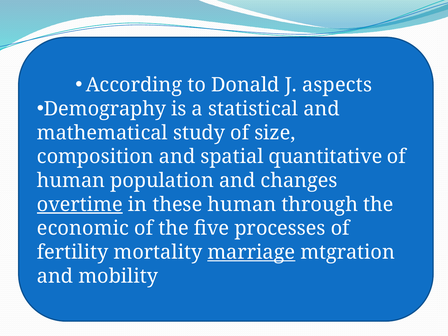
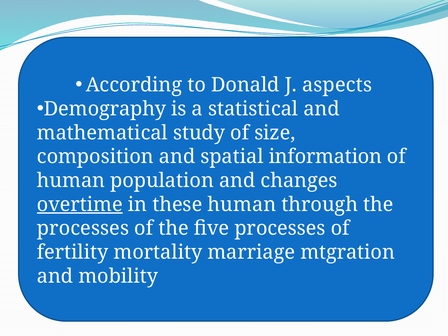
quantitative: quantitative -> information
economic at (83, 228): economic -> processes
marriage underline: present -> none
